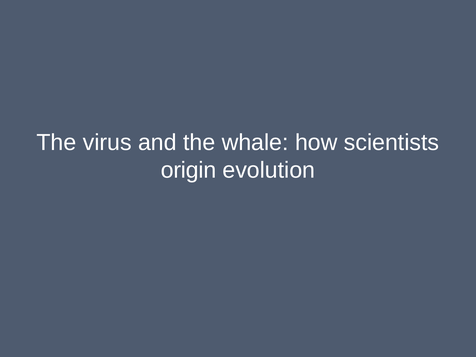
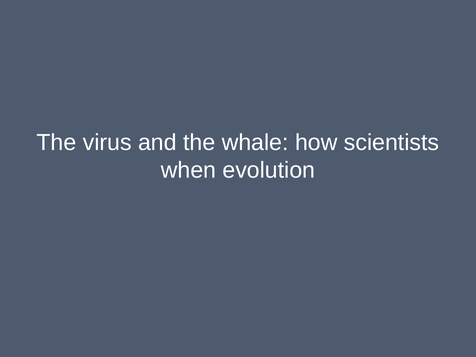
origin: origin -> when
